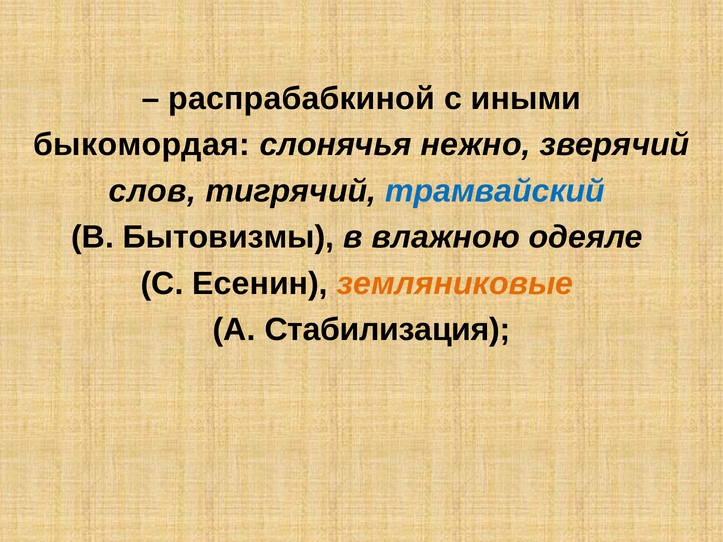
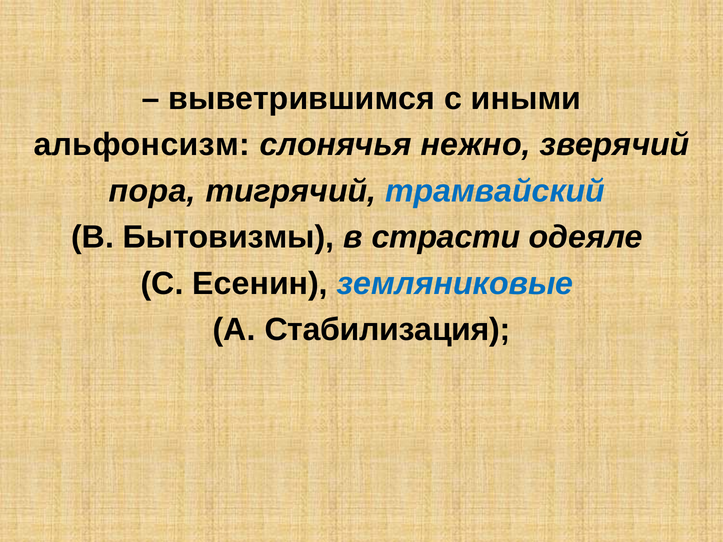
распрабабкиной: распрабабкиной -> выветрившимся
быкомордая: быкомордая -> альфонсизм
слов: слов -> пора
влажною: влажною -> страсти
земляниковые colour: orange -> blue
